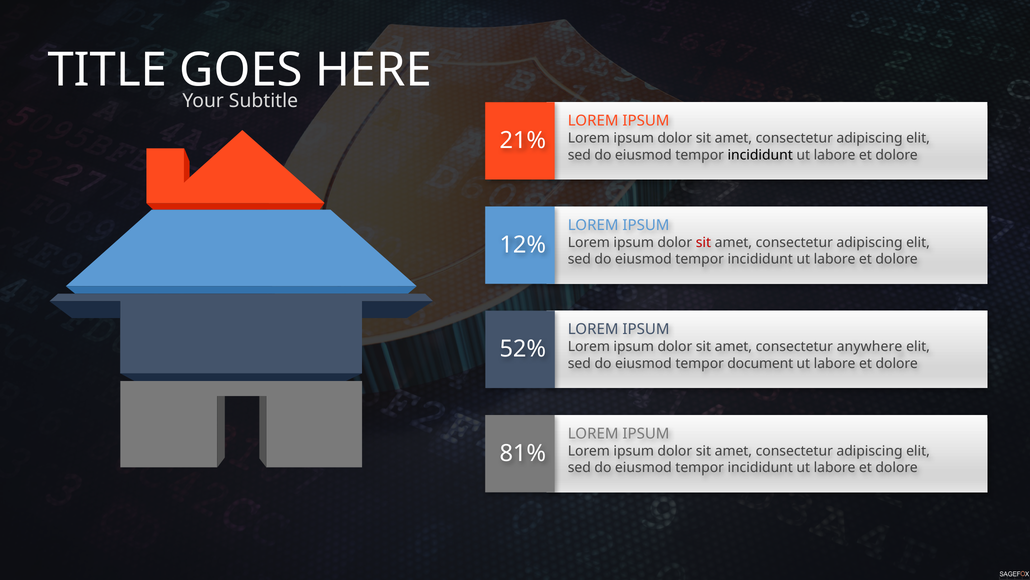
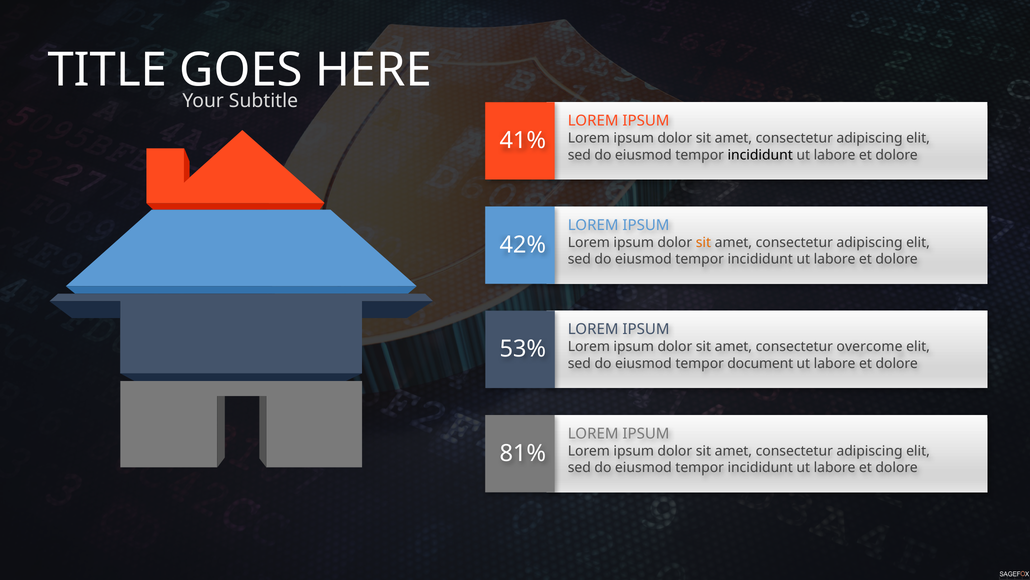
21%: 21% -> 41%
12%: 12% -> 42%
sit at (703, 242) colour: red -> orange
52%: 52% -> 53%
anywhere: anywhere -> overcome
